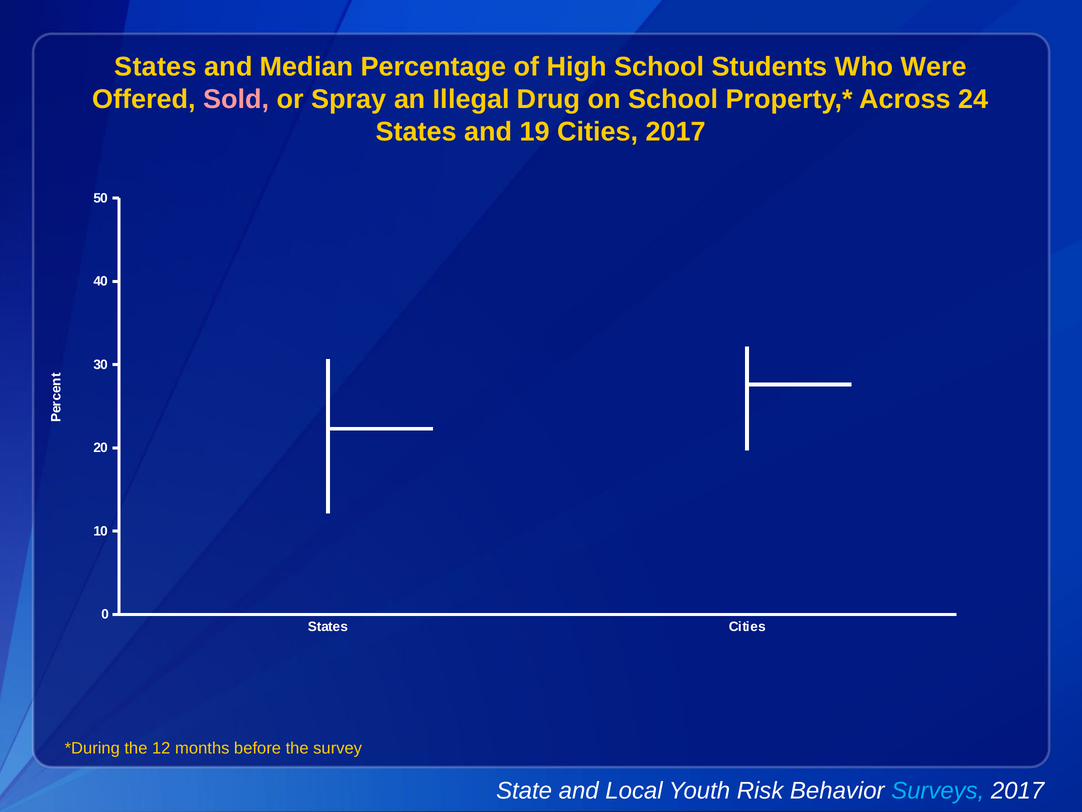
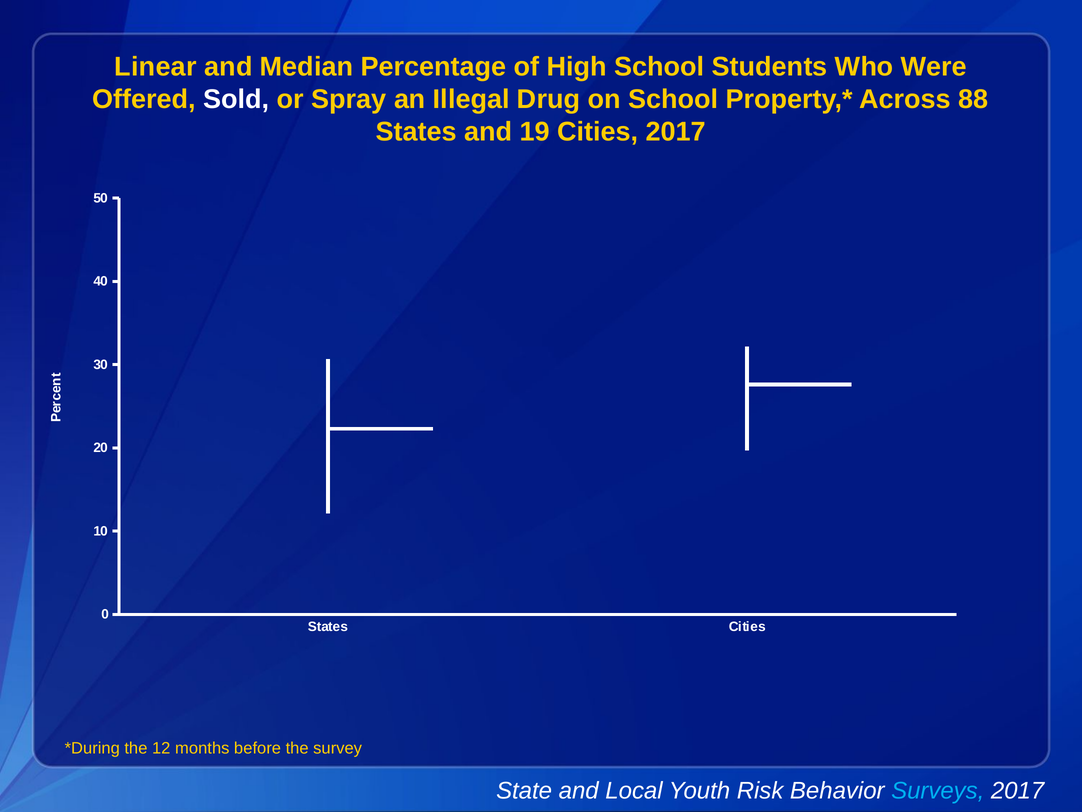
States at (156, 67): States -> Linear
Sold colour: pink -> white
24: 24 -> 88
